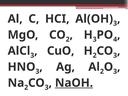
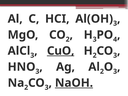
CuO underline: none -> present
